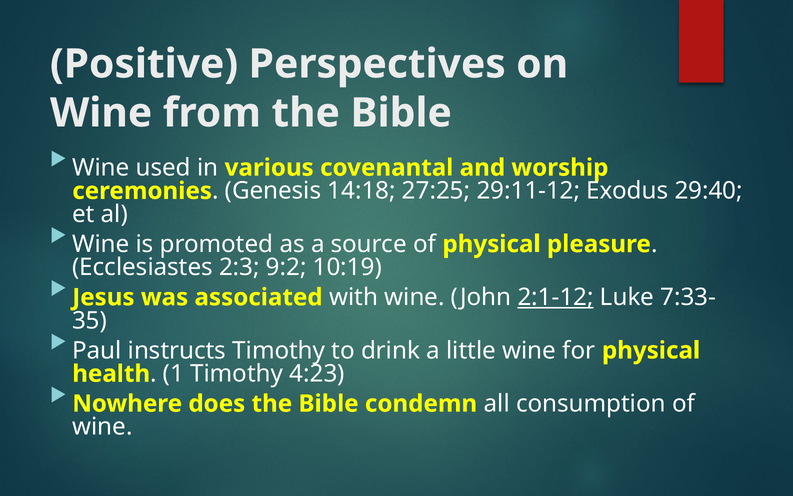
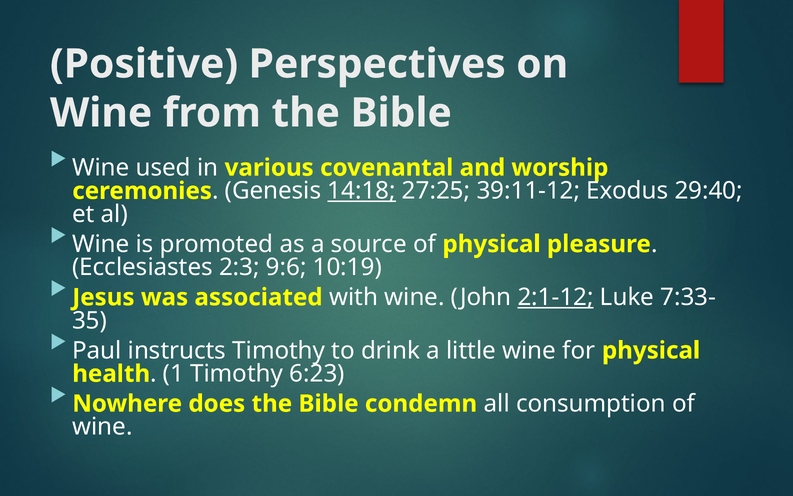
14:18 underline: none -> present
29:11-12: 29:11-12 -> 39:11-12
9:2: 9:2 -> 9:6
4:23: 4:23 -> 6:23
